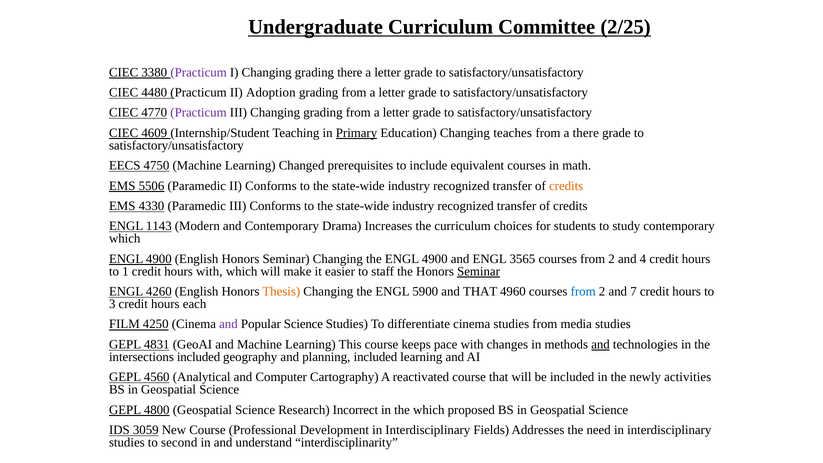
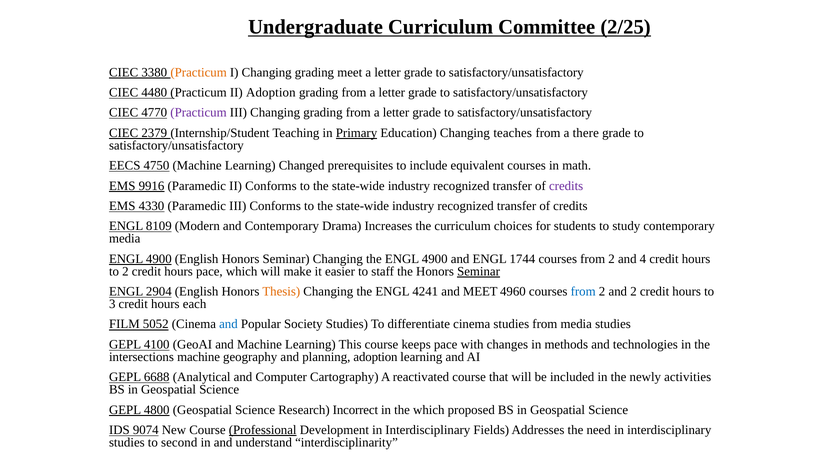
Practicum at (199, 72) colour: purple -> orange
grading there: there -> meet
4609: 4609 -> 2379
5506: 5506 -> 9916
credits at (566, 186) colour: orange -> purple
1143: 1143 -> 8109
which at (125, 239): which -> media
3565: 3565 -> 1744
to 1: 1 -> 2
hours with: with -> pace
4260: 4260 -> 2904
5900: 5900 -> 4241
and THAT: THAT -> MEET
and 7: 7 -> 2
4250: 4250 -> 5052
and at (228, 324) colour: purple -> blue
Popular Science: Science -> Society
4831: 4831 -> 4100
and at (601, 344) underline: present -> none
intersections included: included -> machine
planning included: included -> adoption
4560: 4560 -> 6688
3059: 3059 -> 9074
Professional underline: none -> present
